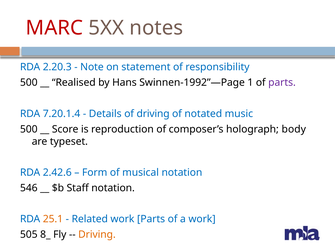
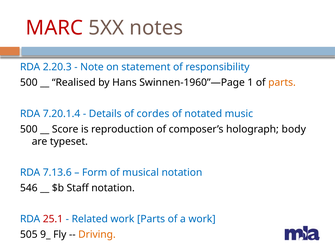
Swinnen-1992”—Page: Swinnen-1992”—Page -> Swinnen-1960”—Page
parts at (282, 83) colour: purple -> orange
of driving: driving -> cordes
2.42.6: 2.42.6 -> 7.13.6
25.1 colour: orange -> red
8_: 8_ -> 9_
